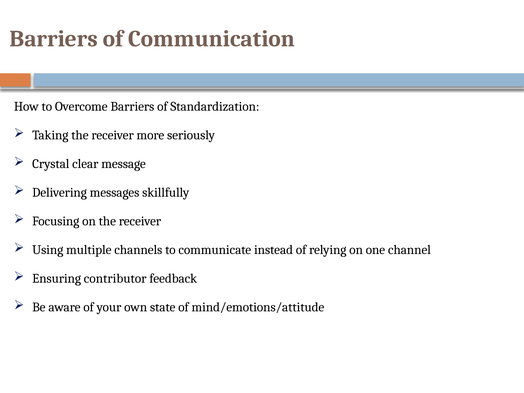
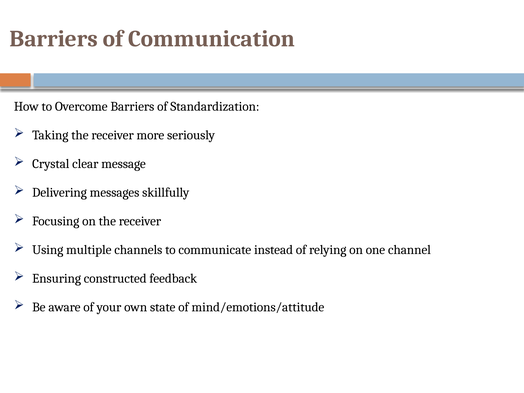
contributor: contributor -> constructed
